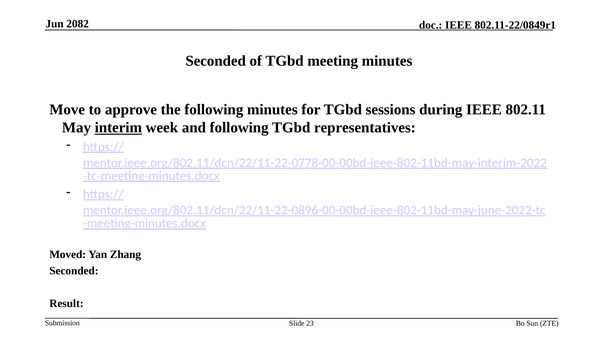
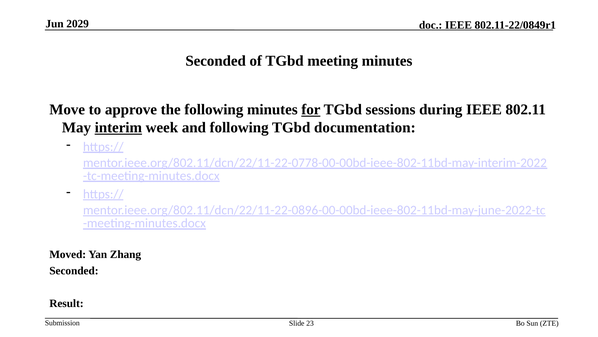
2082: 2082 -> 2029
for underline: none -> present
representatives: representatives -> documentation
